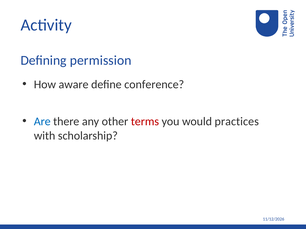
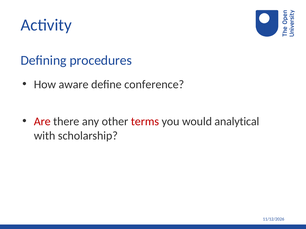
permission: permission -> procedures
Are colour: blue -> red
practices: practices -> analytical
